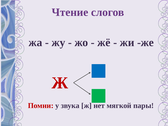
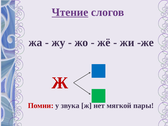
Чтение underline: none -> present
